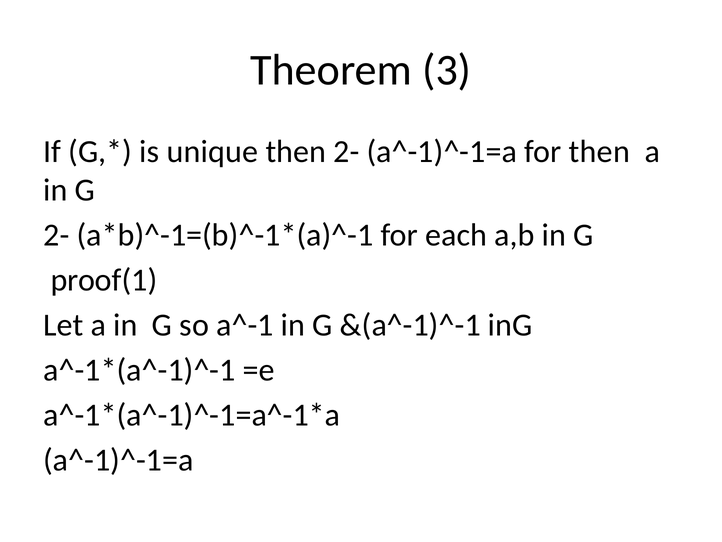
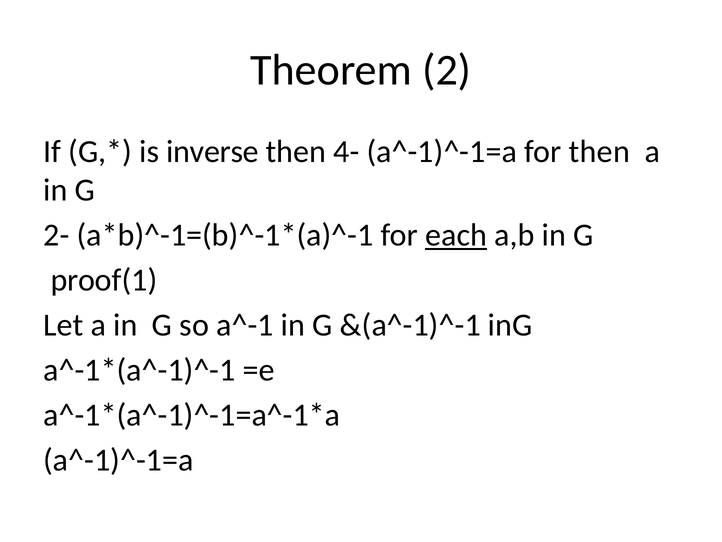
3: 3 -> 2
unique: unique -> inverse
then 2-: 2- -> 4-
each underline: none -> present
